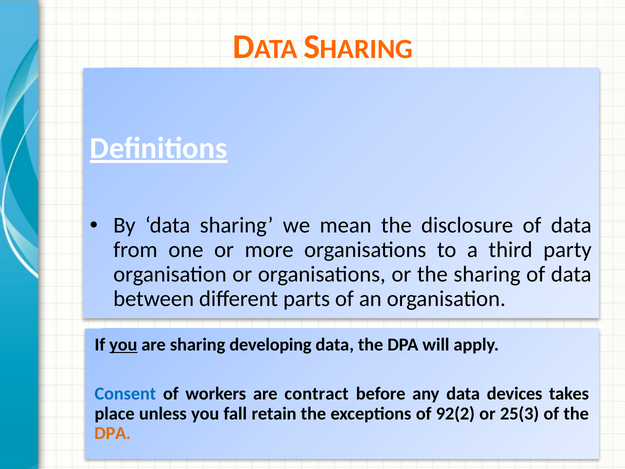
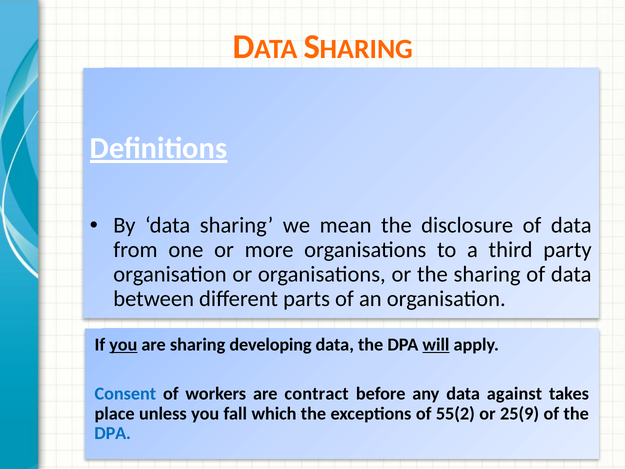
will underline: none -> present
devices: devices -> against
retain: retain -> which
92(2: 92(2 -> 55(2
25(3: 25(3 -> 25(9
DPA at (113, 433) colour: orange -> blue
